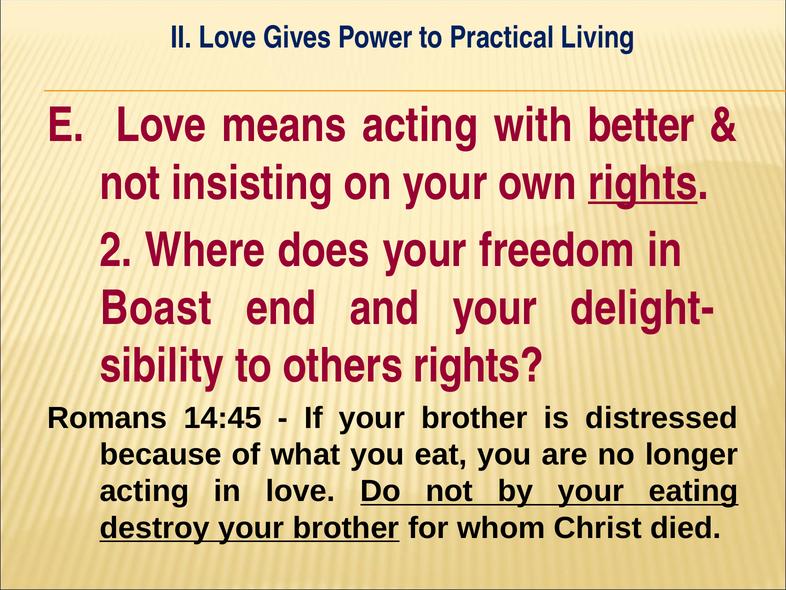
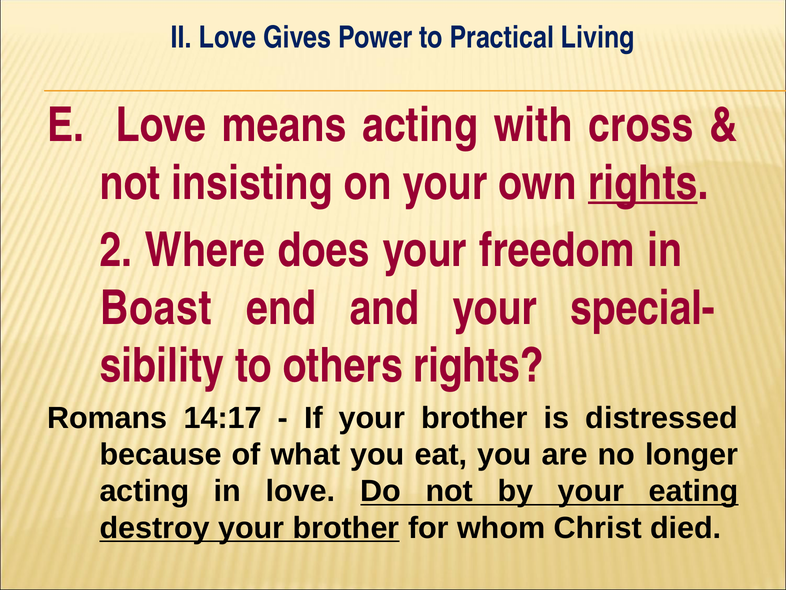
better: better -> cross
delight-: delight- -> special-
14:45: 14:45 -> 14:17
